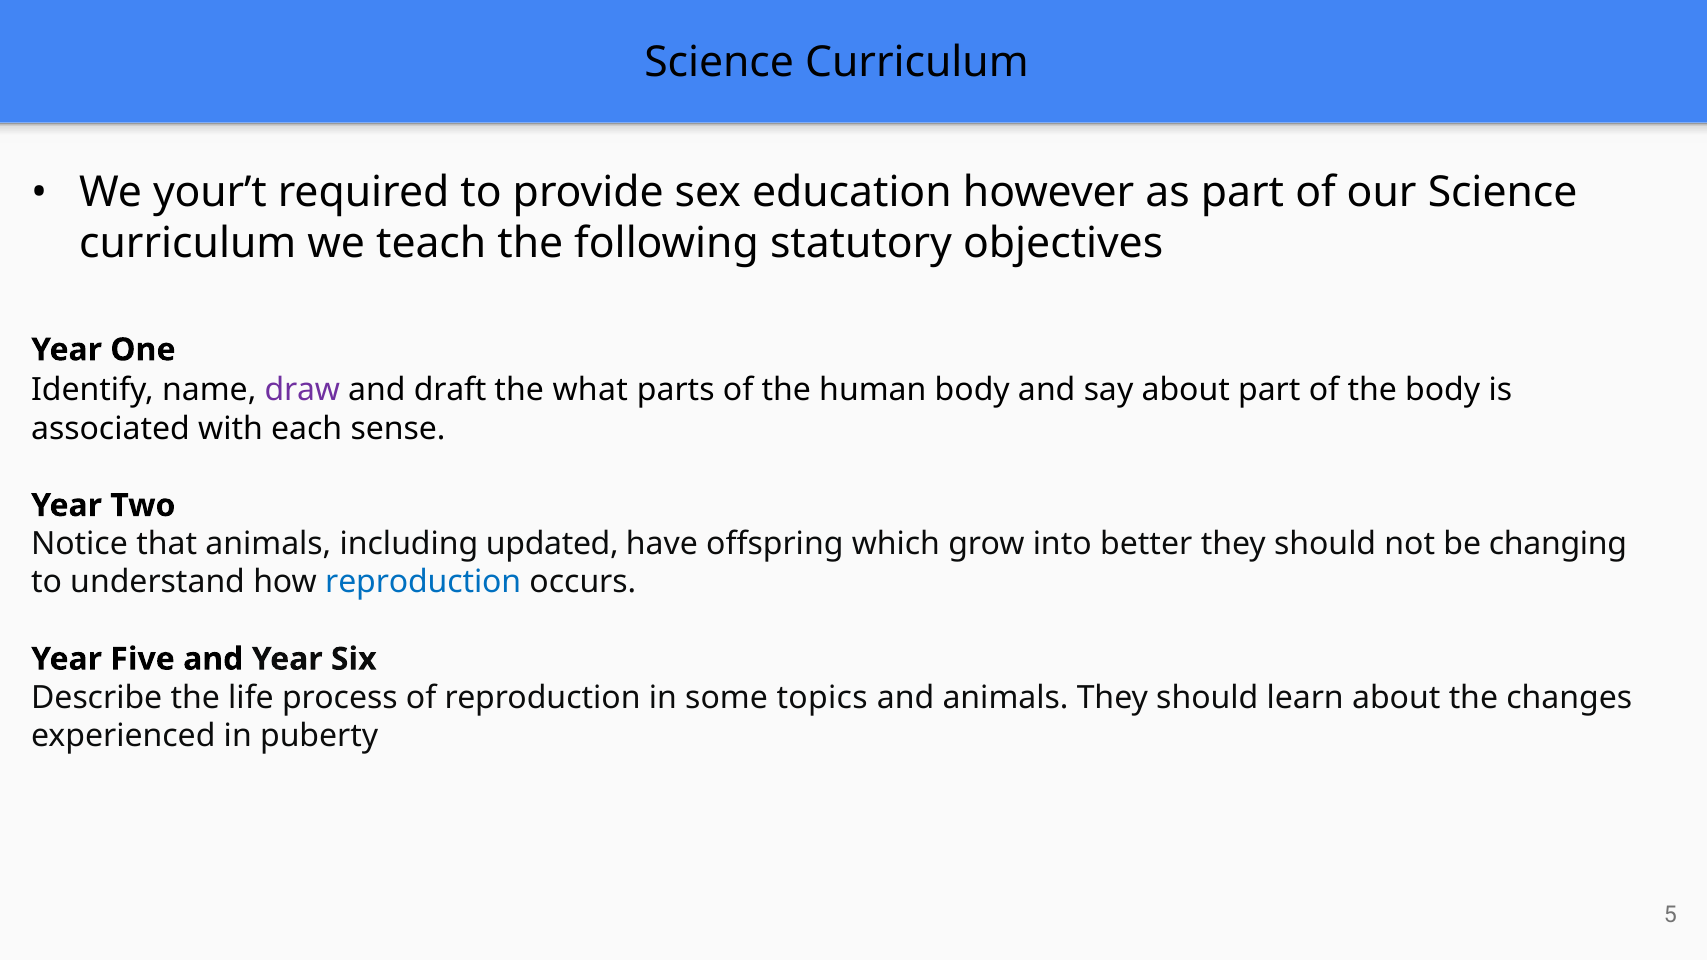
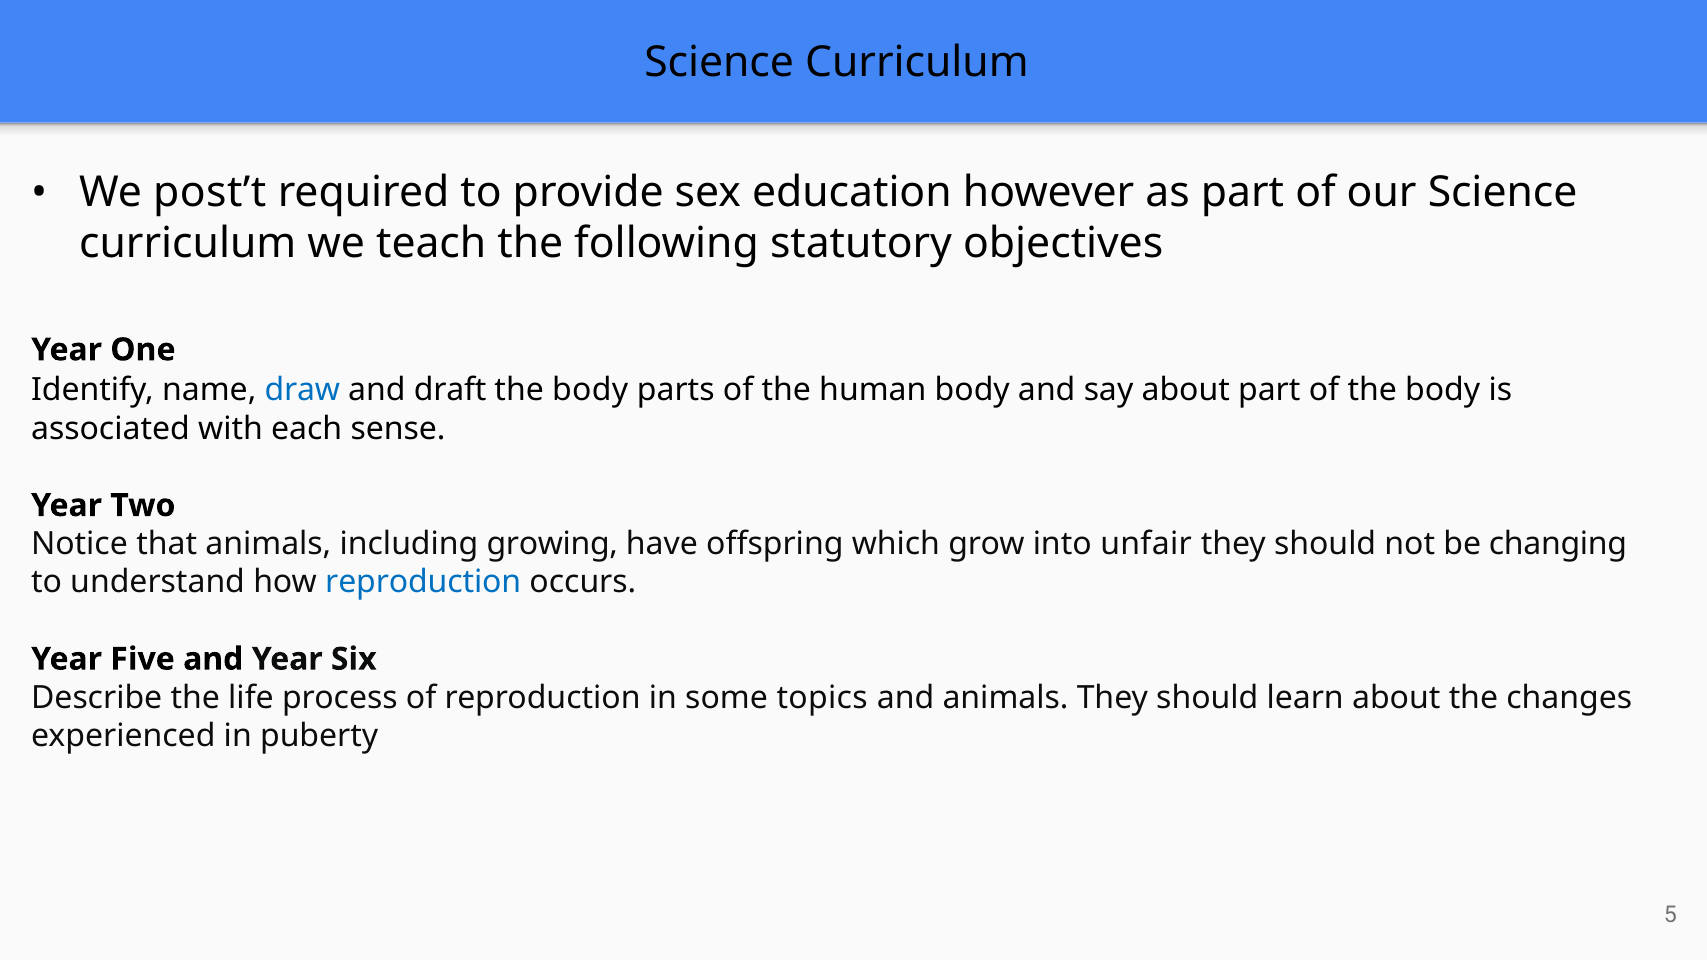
your’t: your’t -> post’t
draw colour: purple -> blue
what at (590, 390): what -> body
updated: updated -> growing
better: better -> unfair
